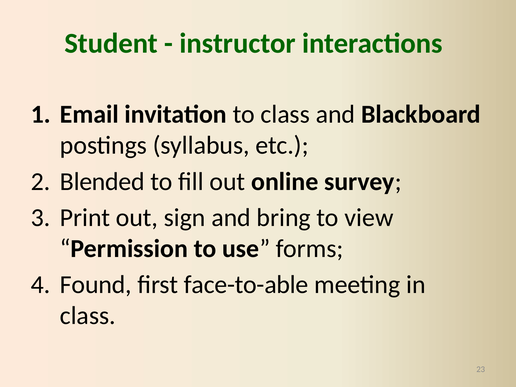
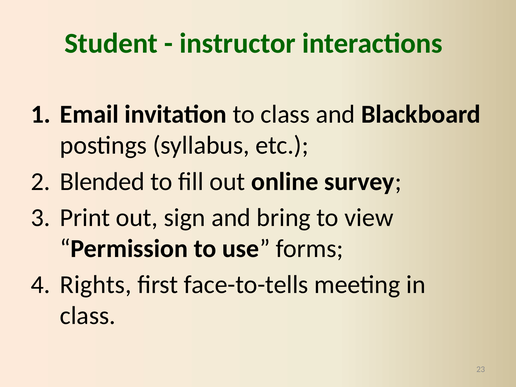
Found: Found -> Rights
face-to-able: face-to-able -> face-to-tells
